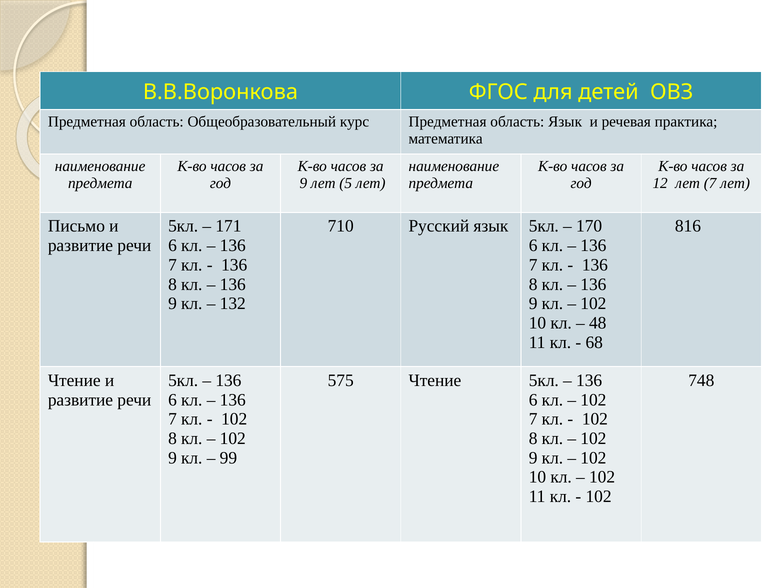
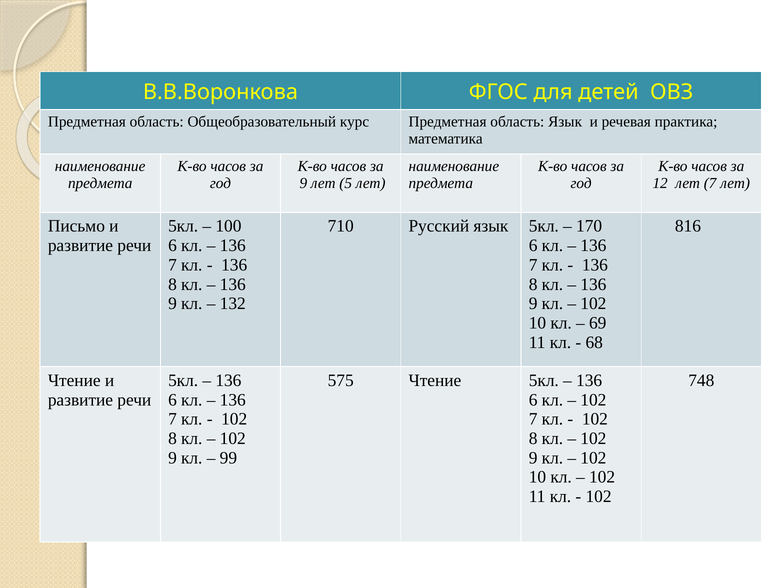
171: 171 -> 100
48: 48 -> 69
